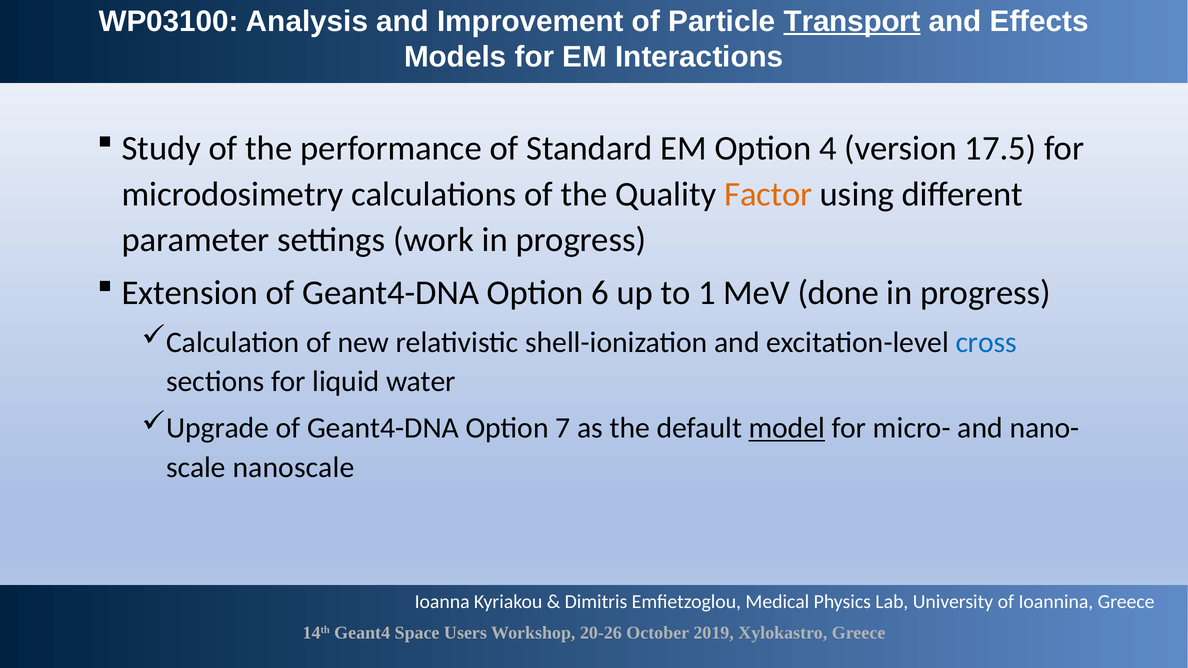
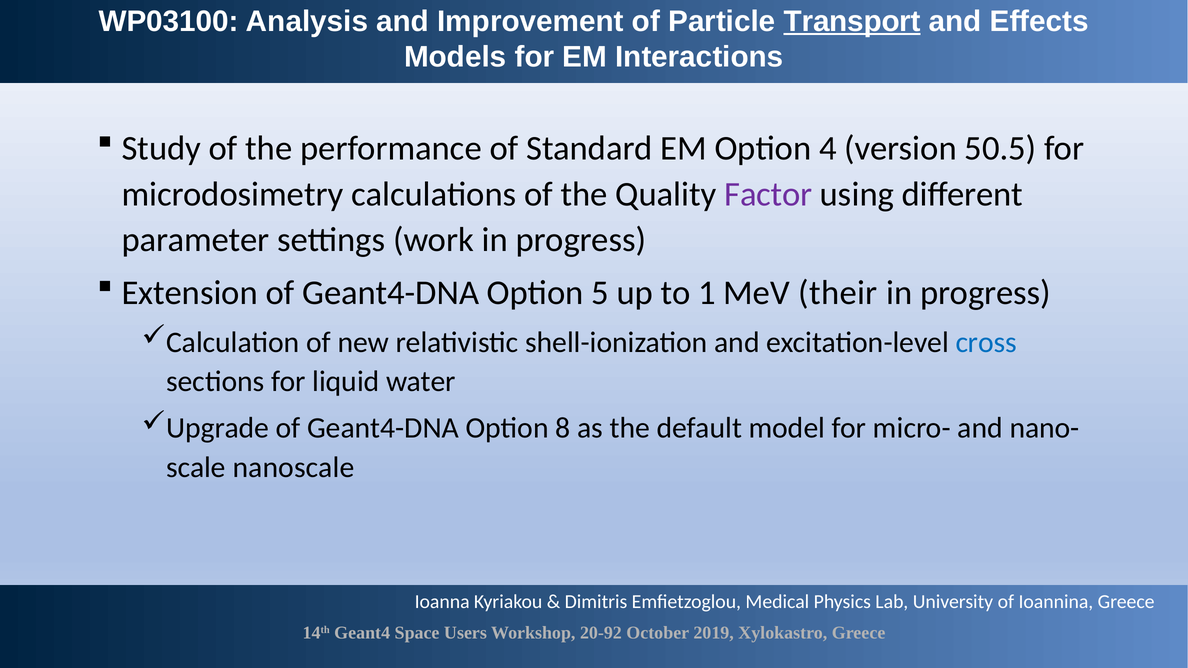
17.5: 17.5 -> 50.5
Factor colour: orange -> purple
6: 6 -> 5
done: done -> their
7: 7 -> 8
model underline: present -> none
20-26: 20-26 -> 20-92
